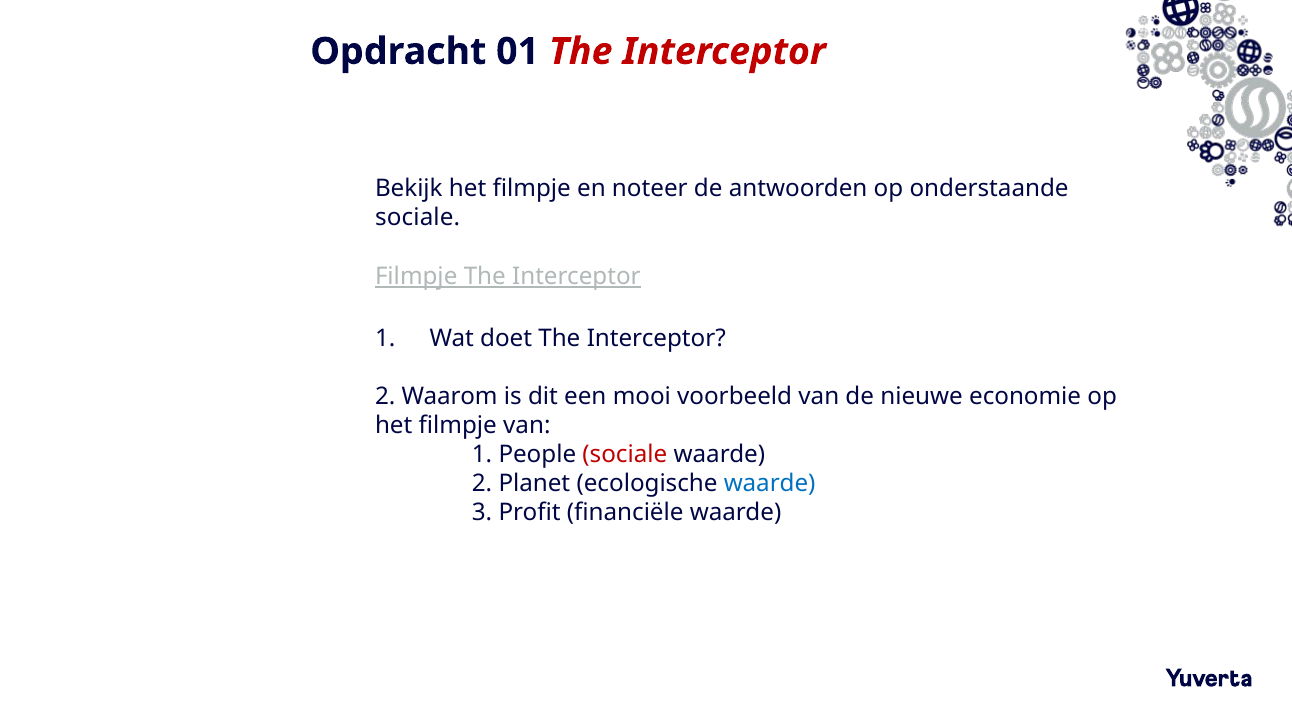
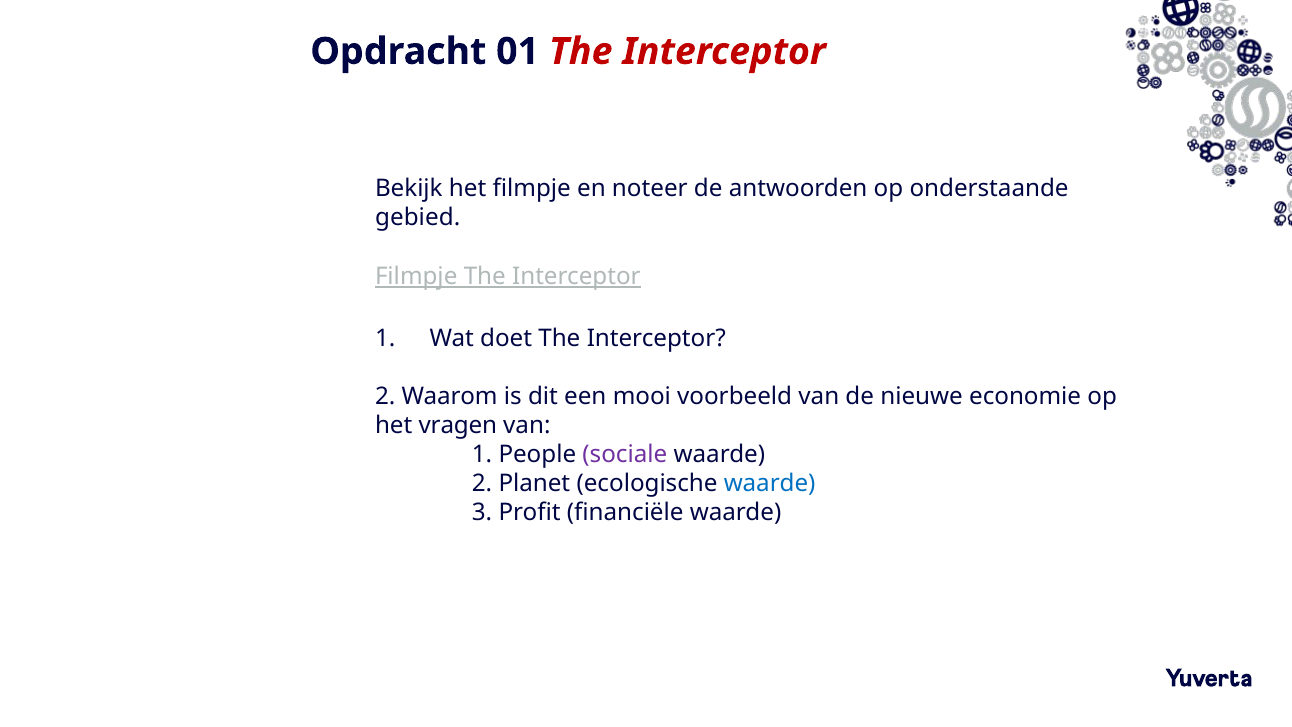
sociale at (418, 218): sociale -> gebied
filmpje at (458, 425): filmpje -> vragen
sociale at (625, 454) colour: red -> purple
